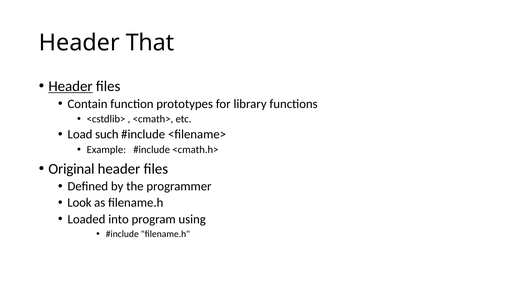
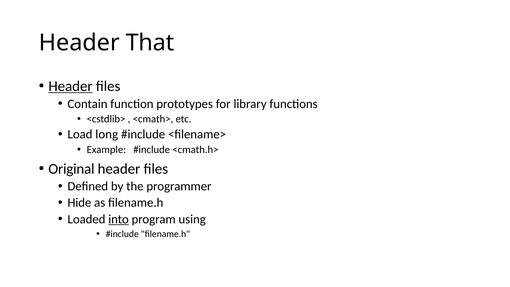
such: such -> long
Look: Look -> Hide
into underline: none -> present
